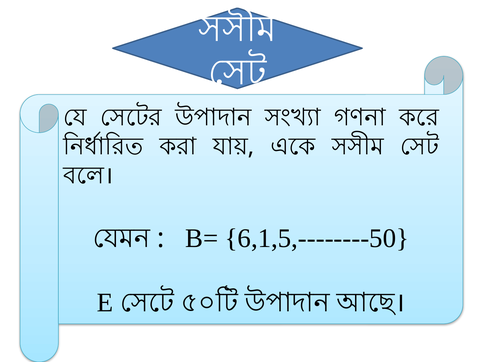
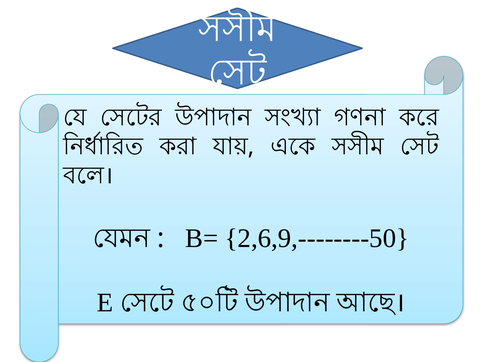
6,1,5,--------50: 6,1,5,--------50 -> 2,6,9,--------50
